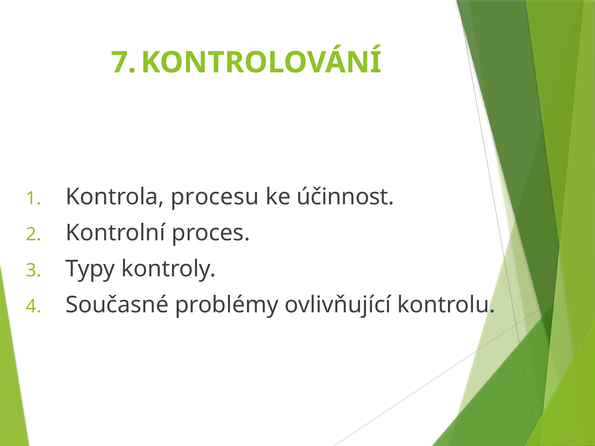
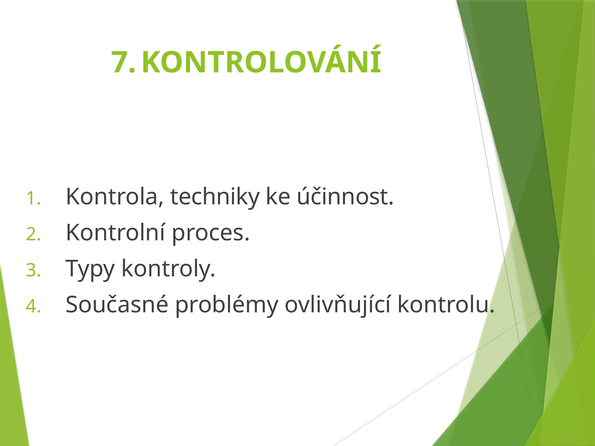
procesu: procesu -> techniky
